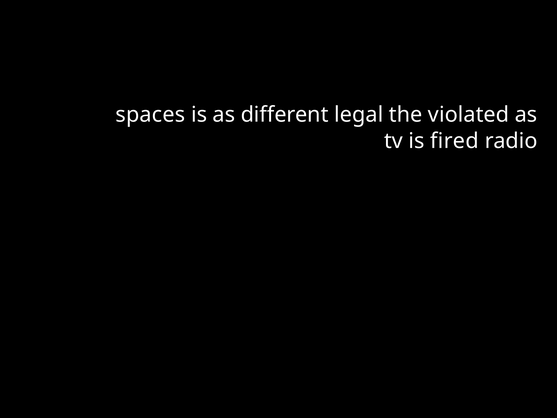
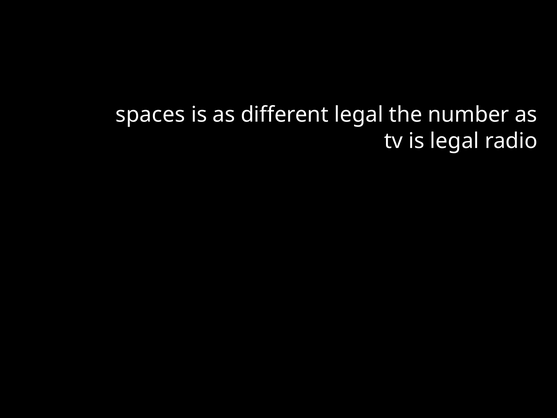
violated: violated -> number
is fired: fired -> legal
